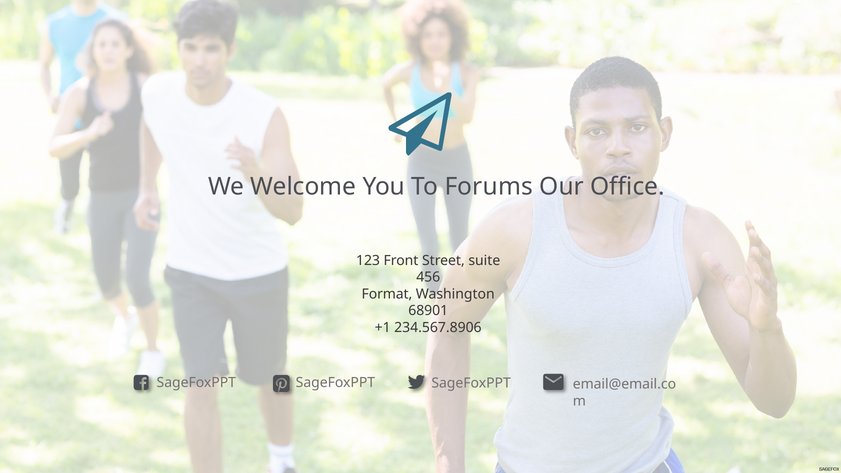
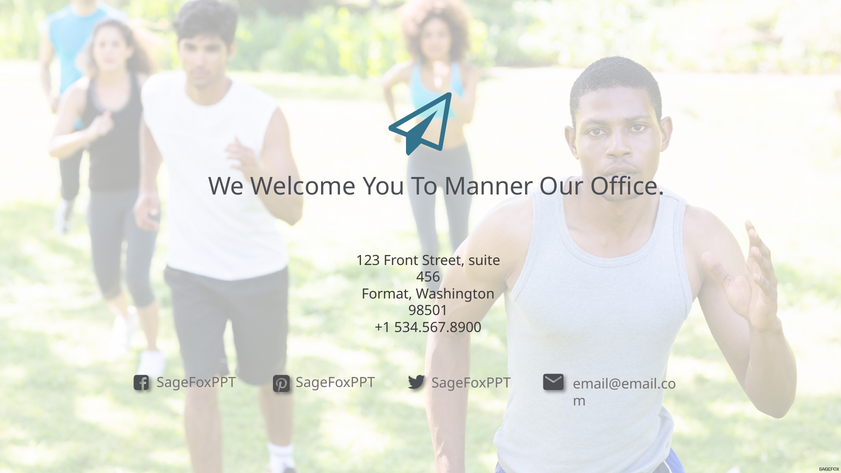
Forums: Forums -> Manner
68901: 68901 -> 98501
234.567.8906: 234.567.8906 -> 534.567.8900
